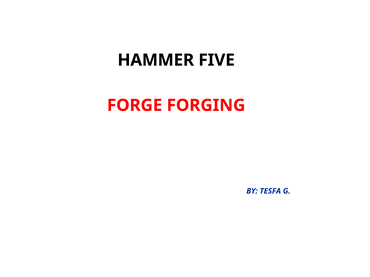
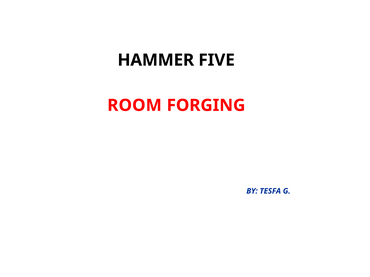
FORGE: FORGE -> ROOM
